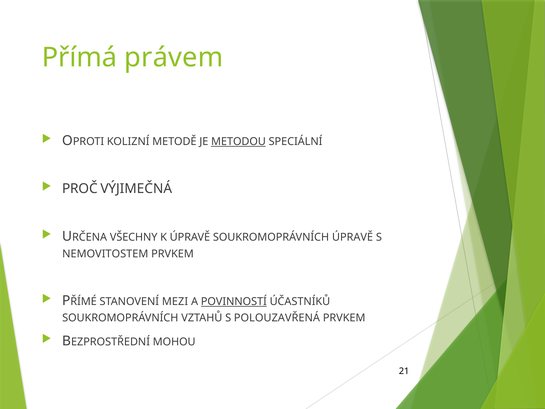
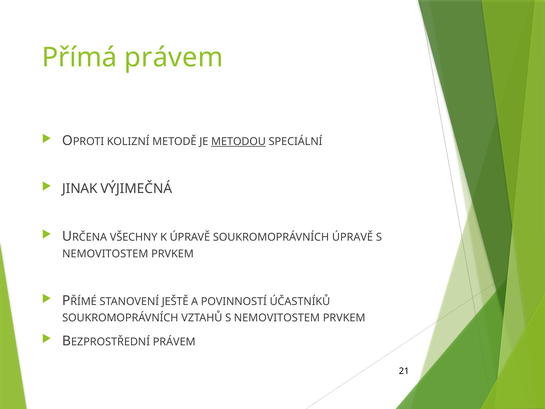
PROČ: PROČ -> JINAK
MEZI: MEZI -> JEŠTĚ
POVINNOSTÍ underline: present -> none
VZTAHŮ S POLOUZAVŘENÁ: POLOUZAVŘENÁ -> NEMOVITOSTEM
MOHOU at (174, 342): MOHOU -> PRÁVEM
